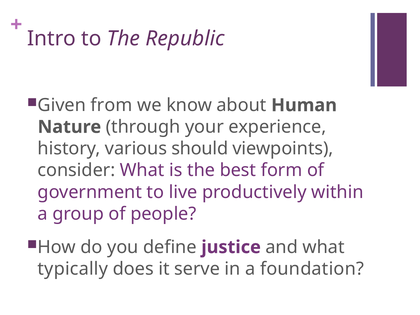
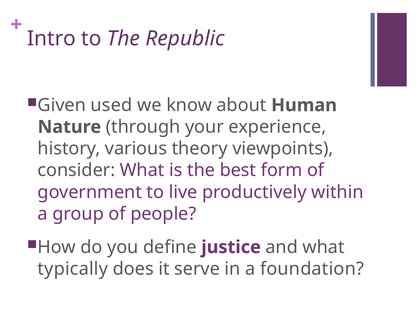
from: from -> used
should: should -> theory
